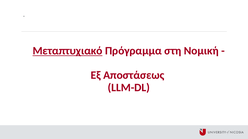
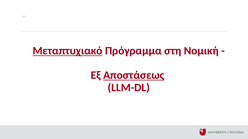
Αποστάσεως underline: none -> present
